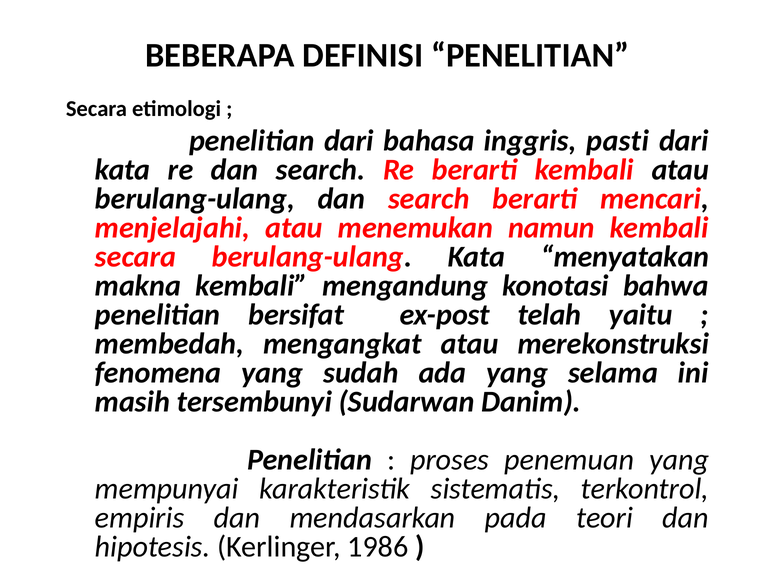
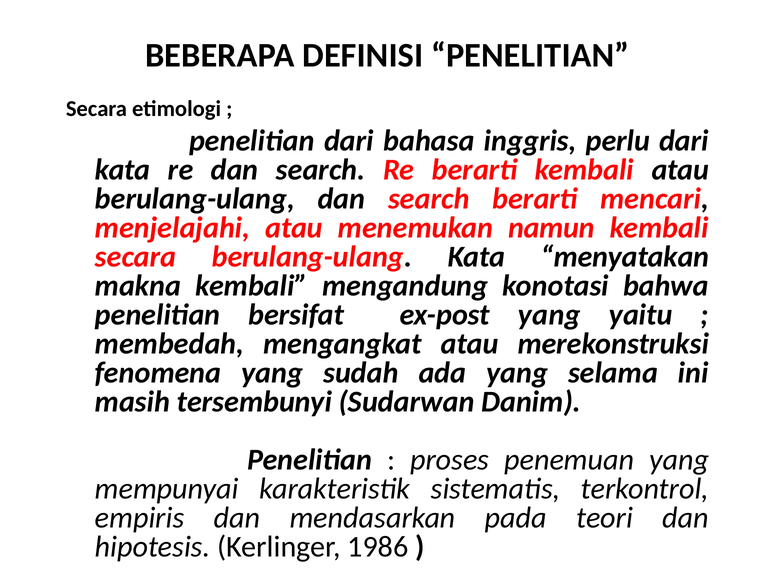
pasti: pasti -> perlu
ex-post telah: telah -> yang
